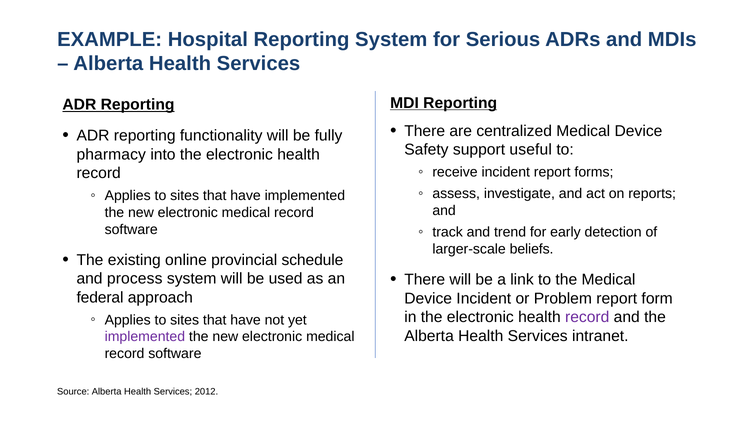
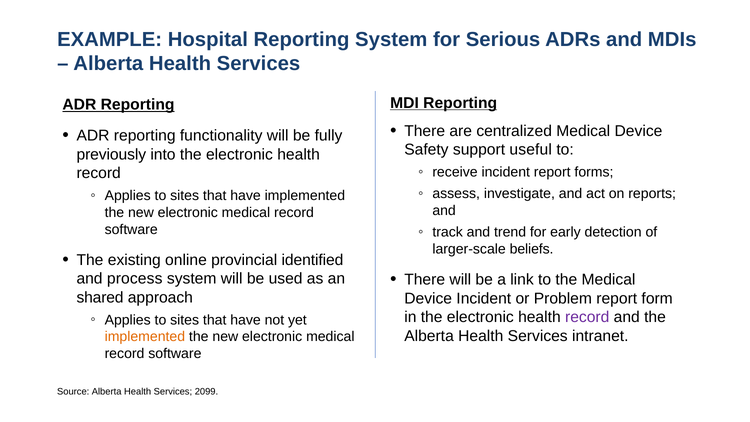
pharmacy: pharmacy -> previously
schedule: schedule -> identified
federal: federal -> shared
implemented at (145, 337) colour: purple -> orange
2012: 2012 -> 2099
